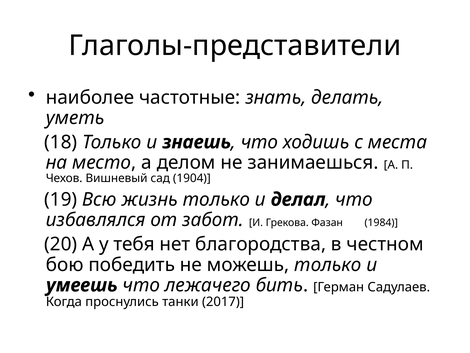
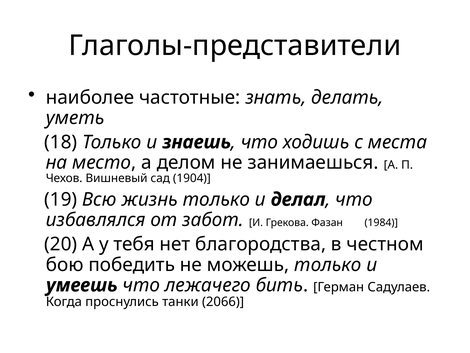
2017: 2017 -> 2066
